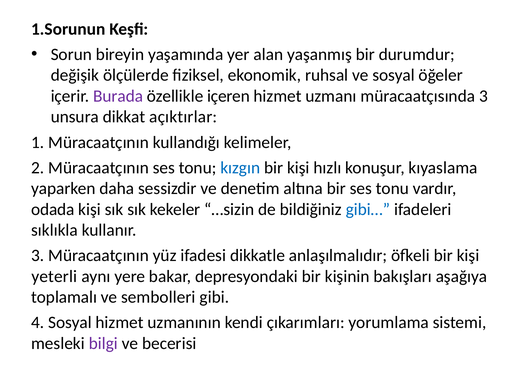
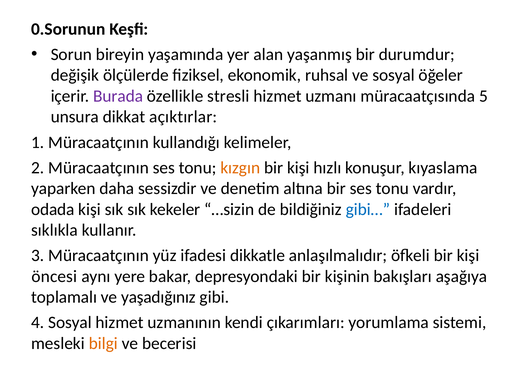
1.Sorunun: 1.Sorunun -> 0.Sorunun
içeren: içeren -> stresli
müracaatçısında 3: 3 -> 5
kızgın colour: blue -> orange
yeterli: yeterli -> öncesi
sembolleri: sembolleri -> yaşadığınız
bilgi colour: purple -> orange
